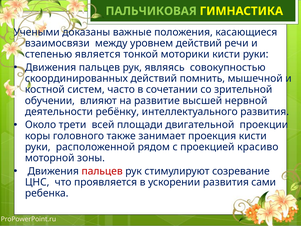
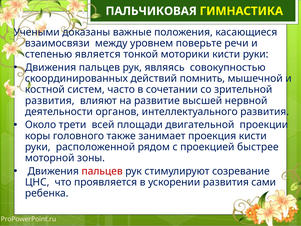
ПАЛЬЧИКОВАЯ colour: light green -> white
уровнем действий: действий -> поверьте
обучении at (50, 101): обучении -> развития
ребёнку: ребёнку -> органов
красиво: красиво -> быстрее
